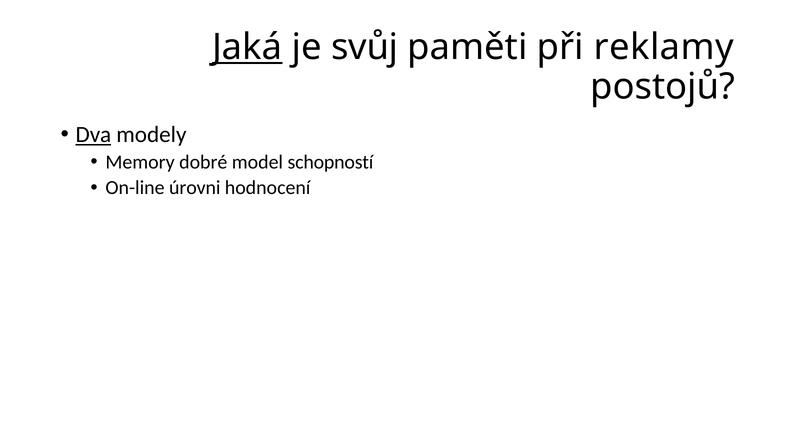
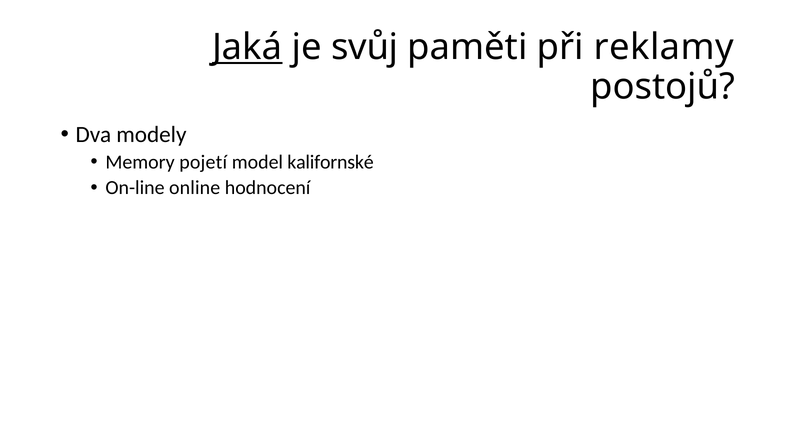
Dva underline: present -> none
dobré: dobré -> pojetí
schopností: schopností -> kalifornské
úrovni: úrovni -> online
